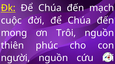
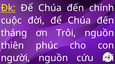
mạch: mạch -> chính
mong: mong -> tháng
